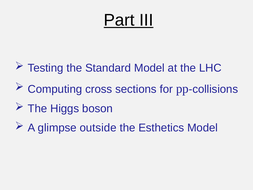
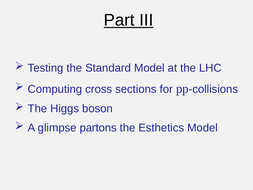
outside: outside -> partons
